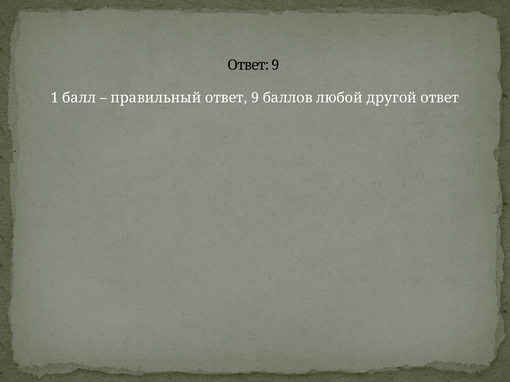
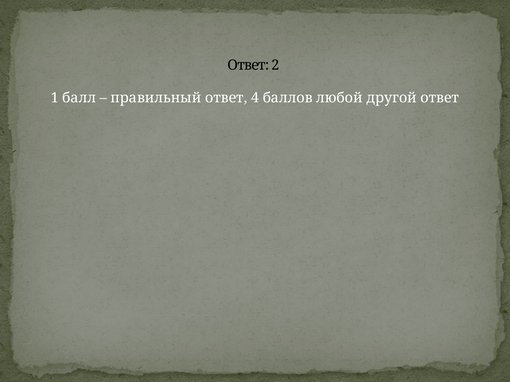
9 at (275, 65): 9 -> 2
правильный ответ 9: 9 -> 4
